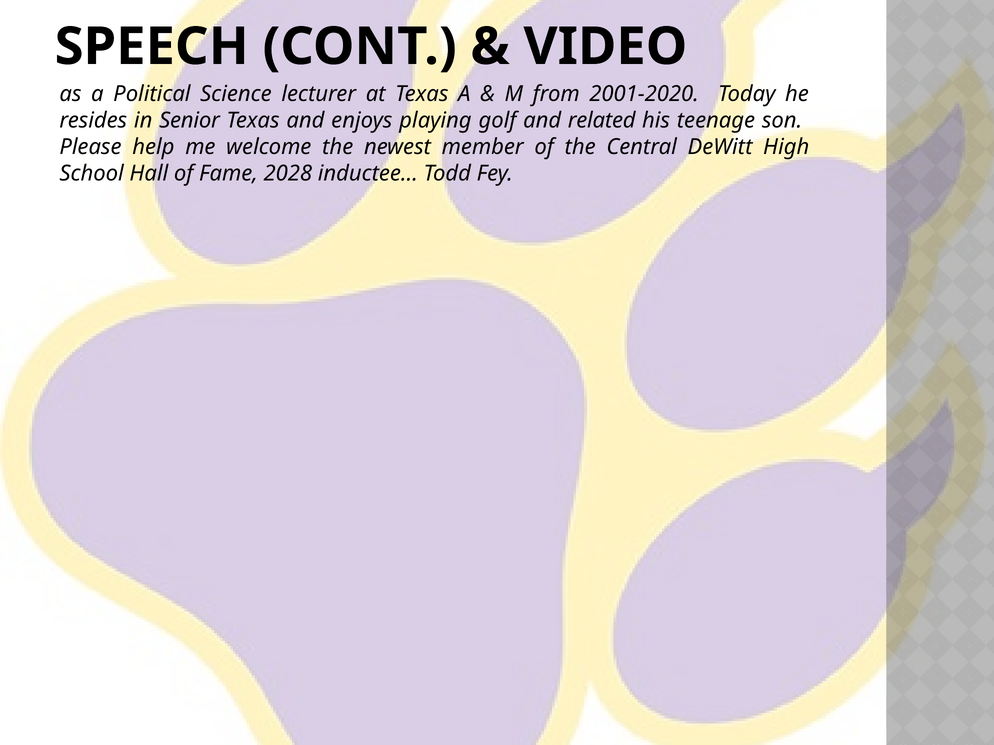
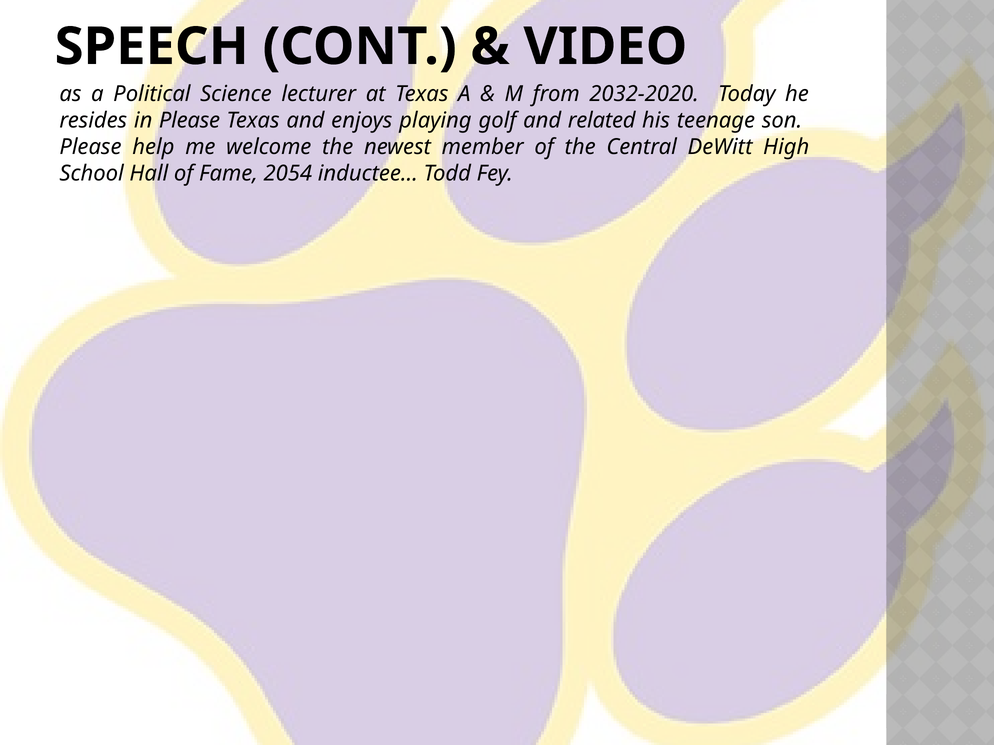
2001-2020: 2001-2020 -> 2032-2020
in Senior: Senior -> Please
2028: 2028 -> 2054
